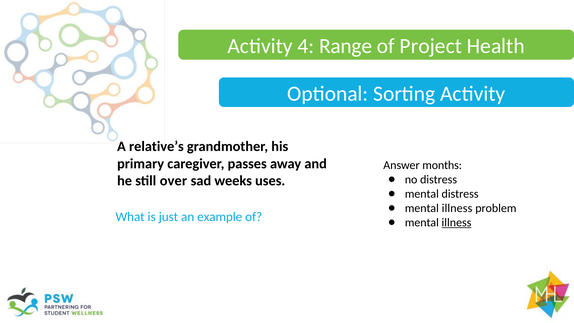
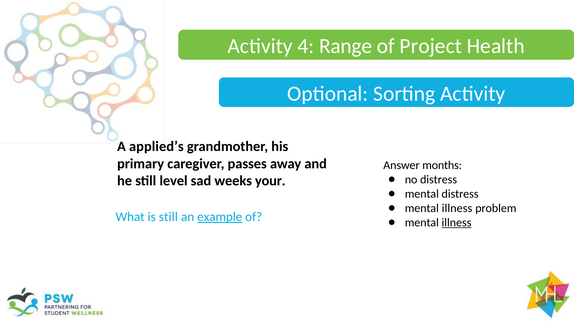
relative’s: relative’s -> applied’s
over: over -> level
uses: uses -> your
is just: just -> still
example underline: none -> present
